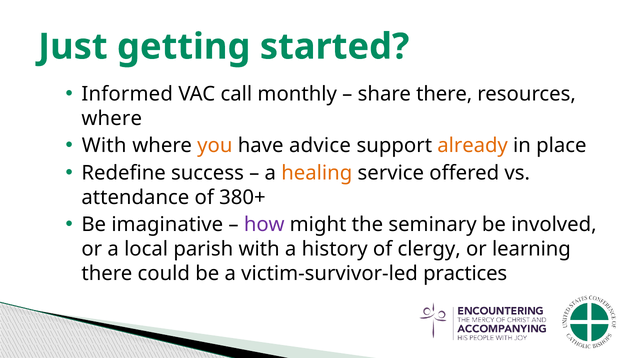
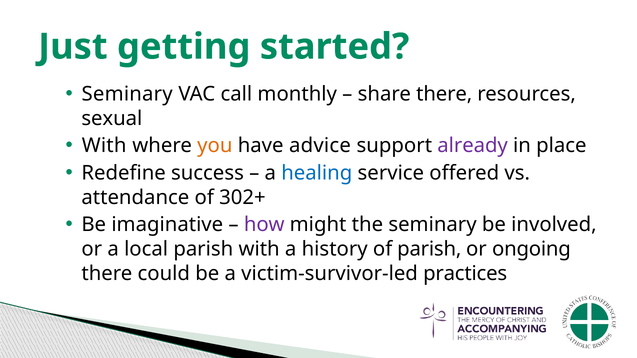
Informed at (127, 94): Informed -> Seminary
where at (112, 119): where -> sexual
already colour: orange -> purple
healing colour: orange -> blue
380+: 380+ -> 302+
of clergy: clergy -> parish
learning: learning -> ongoing
